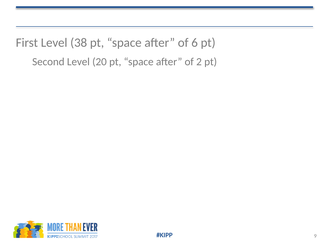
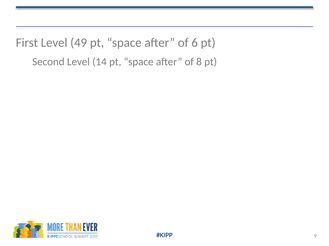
38: 38 -> 49
20: 20 -> 14
2: 2 -> 8
